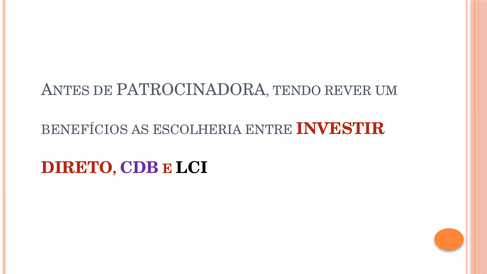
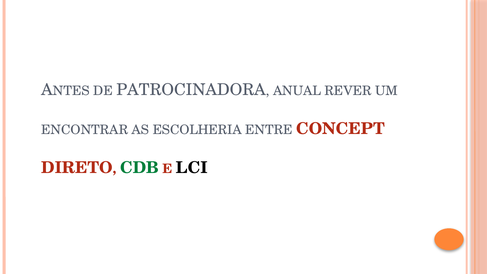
TENDO: TENDO -> ANUAL
BENEFÍCIOS: BENEFÍCIOS -> ENCONTRAR
INVESTIR: INVESTIR -> CONCEPT
CDB colour: purple -> green
